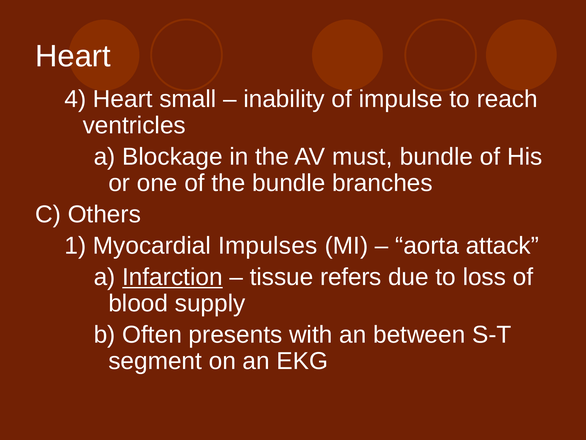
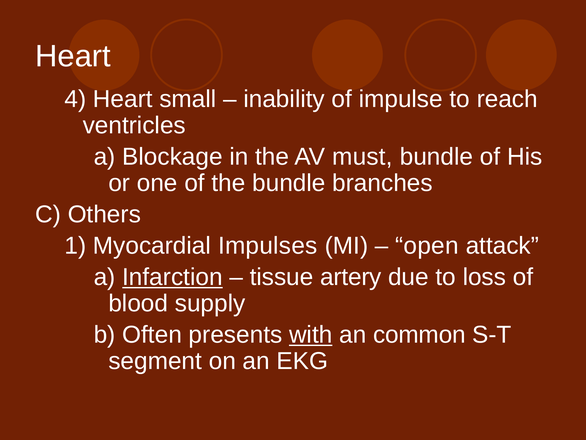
aorta: aorta -> open
refers: refers -> artery
with underline: none -> present
between: between -> common
